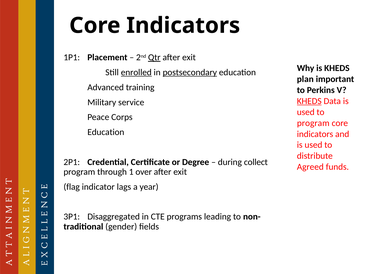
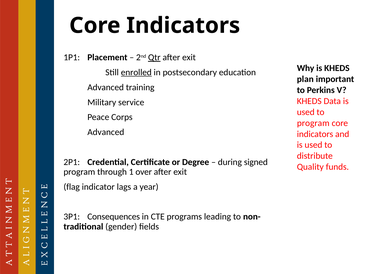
postsecondary underline: present -> none
KHEDS at (309, 101) underline: present -> none
Education at (106, 132): Education -> Advanced
collect: collect -> signed
Agreed: Agreed -> Quality
Disaggregated: Disaggregated -> Consequences
